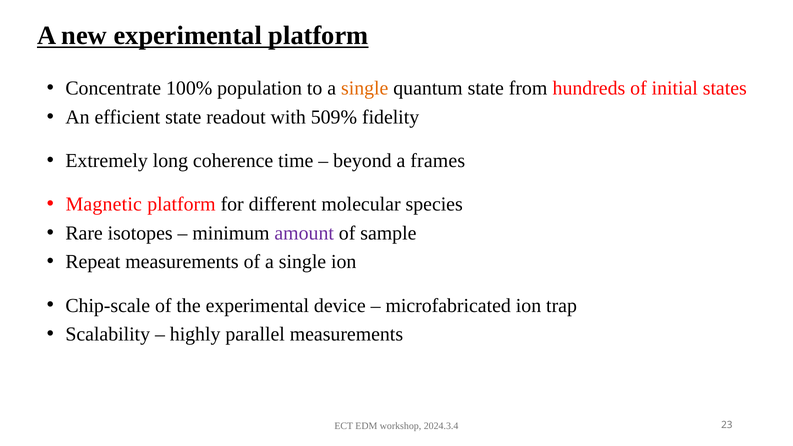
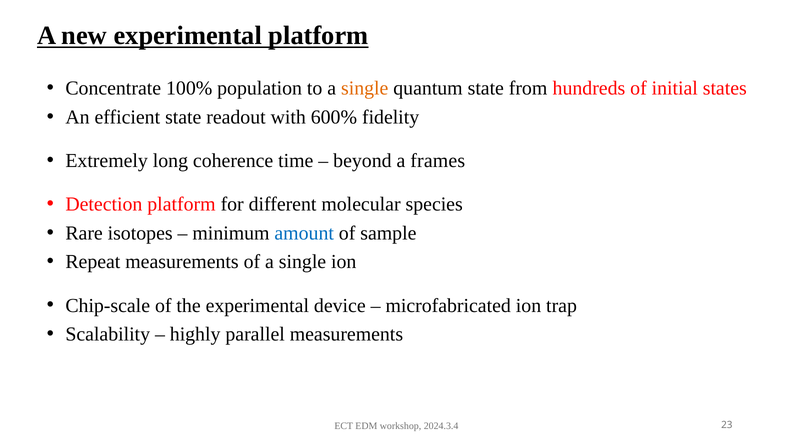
509%: 509% -> 600%
Magnetic: Magnetic -> Detection
amount colour: purple -> blue
